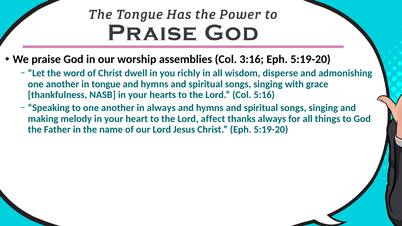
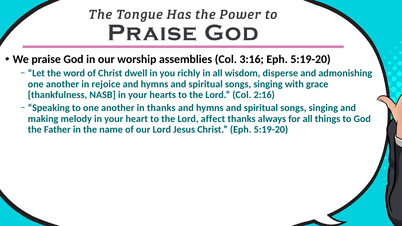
tongue: tongue -> rejoice
5:16: 5:16 -> 2:16
in always: always -> thanks
